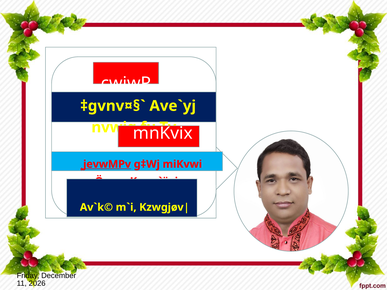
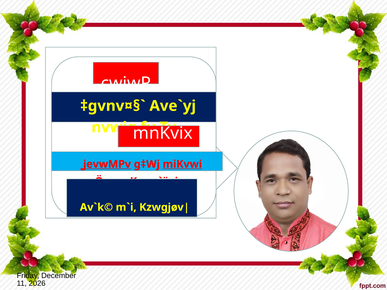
miKvwi underline: none -> present
